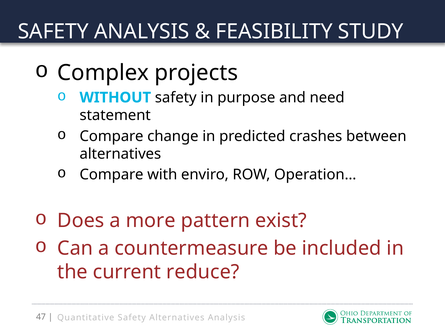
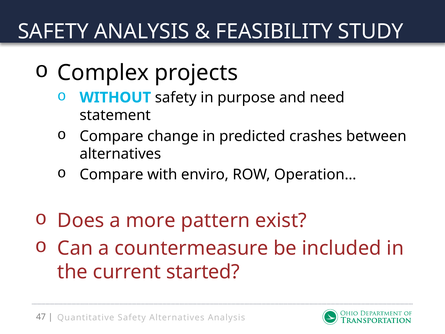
reduce: reduce -> started
